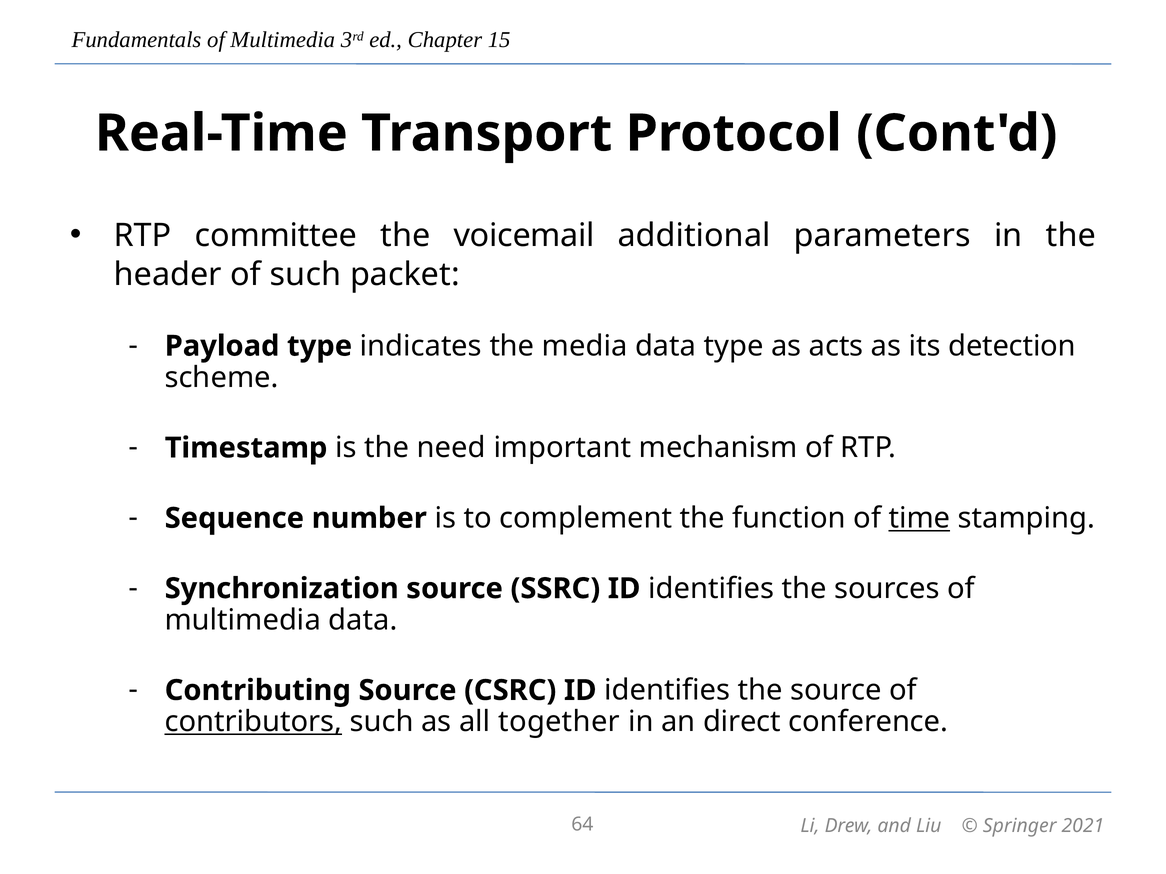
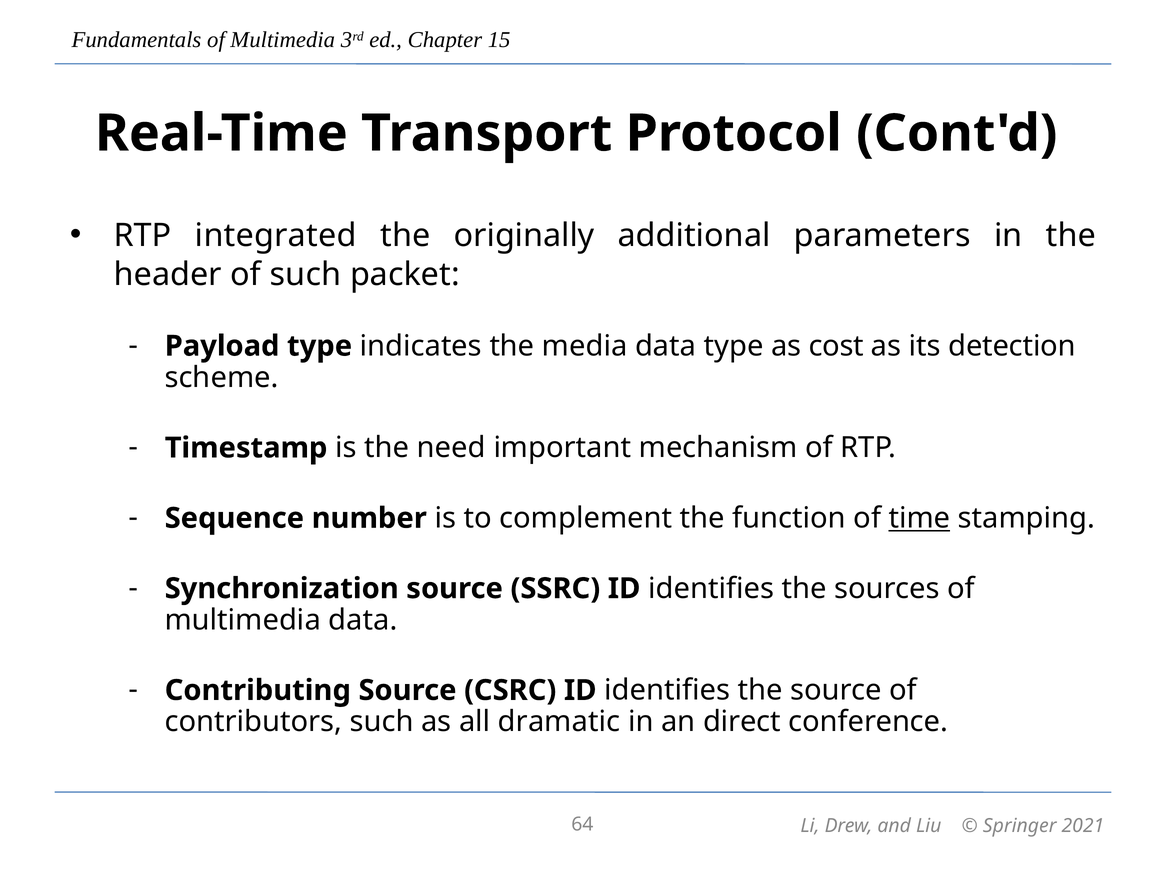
committee: committee -> integrated
voicemail: voicemail -> originally
acts: acts -> cost
contributors underline: present -> none
together: together -> dramatic
